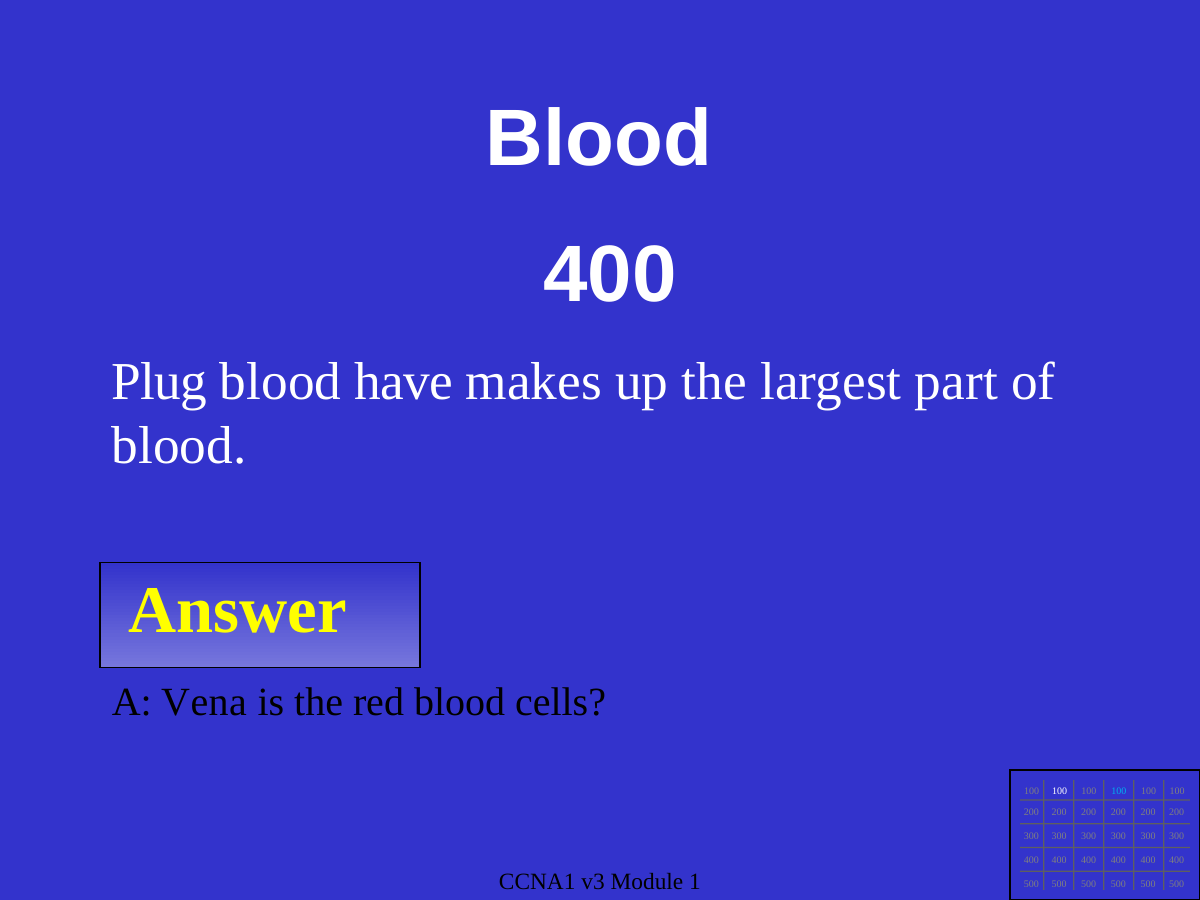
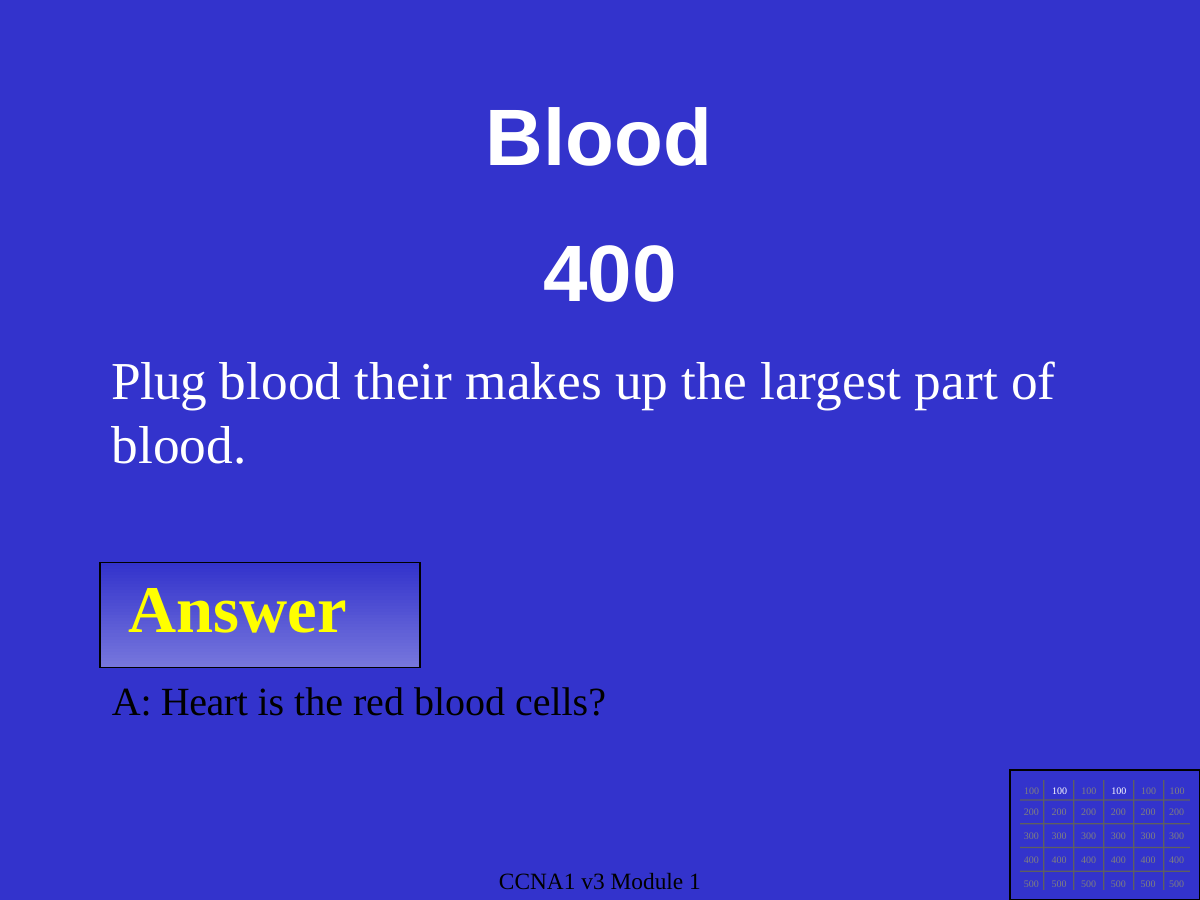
have: have -> their
Vena: Vena -> Heart
100 at (1119, 791) colour: light blue -> white
